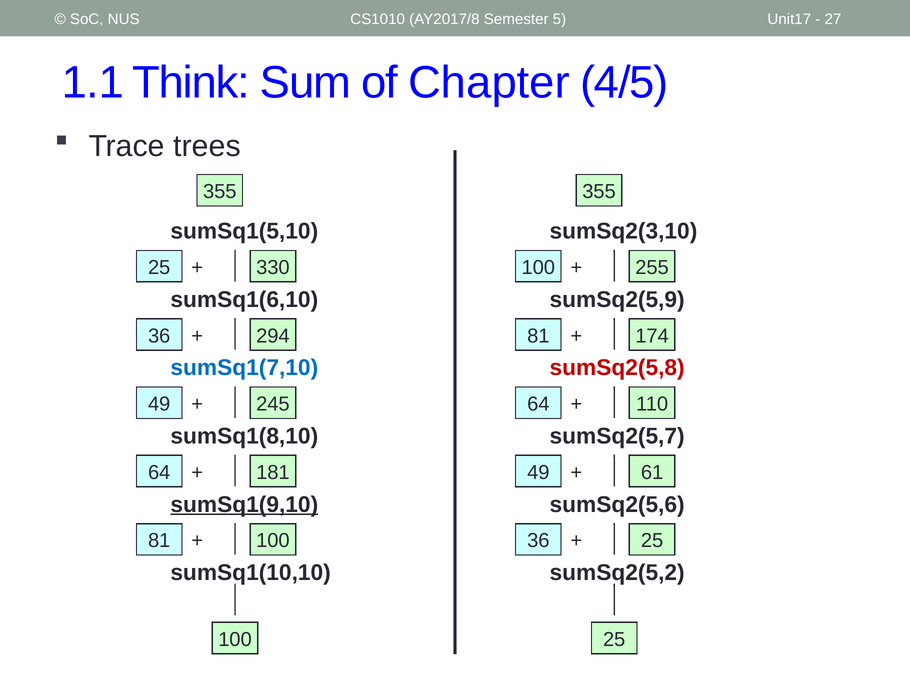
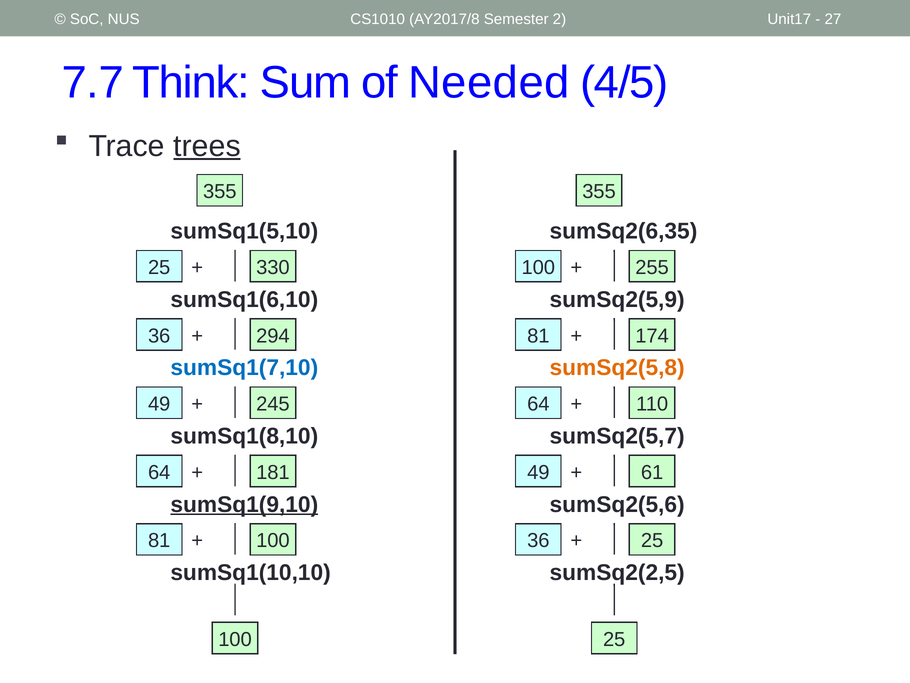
5: 5 -> 2
1.1: 1.1 -> 7.7
Chapter: Chapter -> Needed
trees underline: none -> present
sumSq2(3,10: sumSq2(3,10 -> sumSq2(6,35
sumSq2(5,8 colour: red -> orange
sumSq2(5,2: sumSq2(5,2 -> sumSq2(2,5
